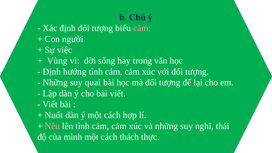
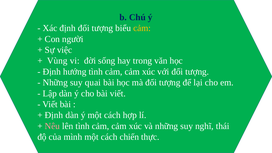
cảm at (142, 28) colour: pink -> yellow
Nuốt at (54, 115): Nuốt -> Định
thách: thách -> chiến
